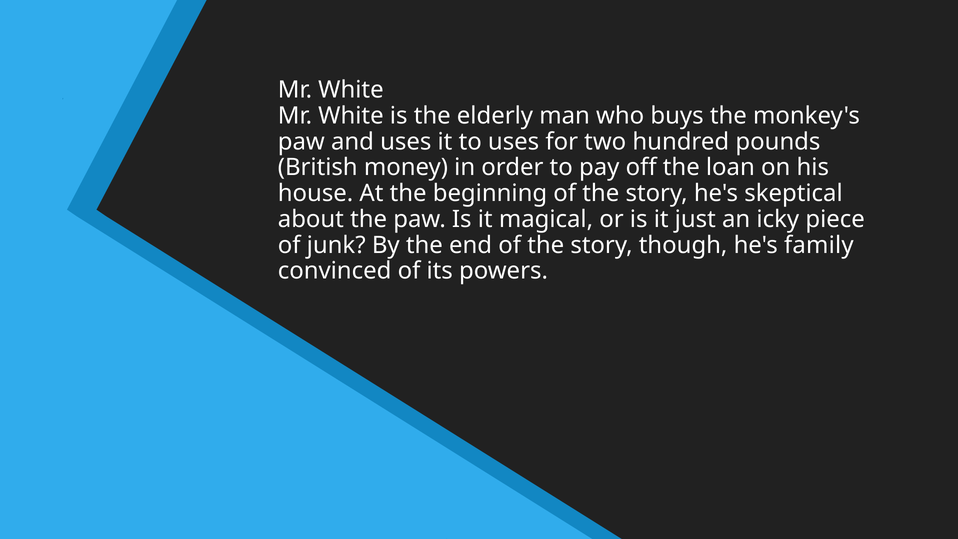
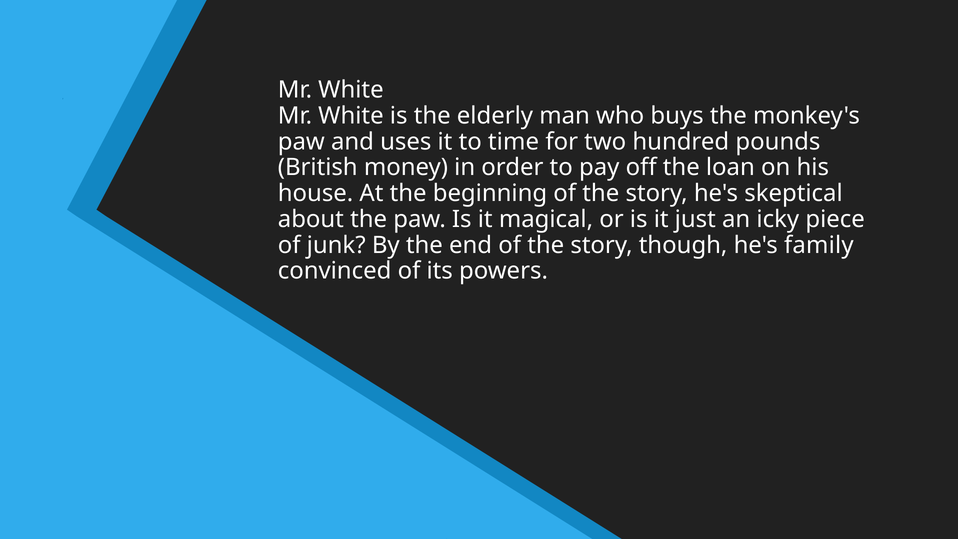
to uses: uses -> time
